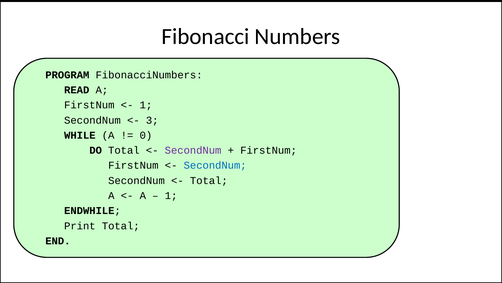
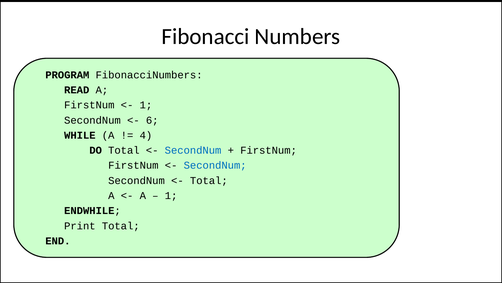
3: 3 -> 6
0: 0 -> 4
SecondNum at (193, 150) colour: purple -> blue
